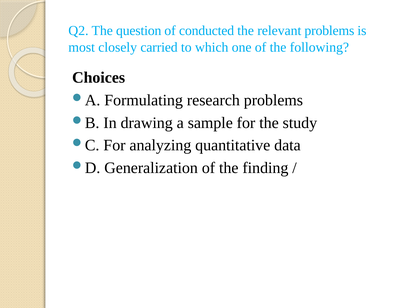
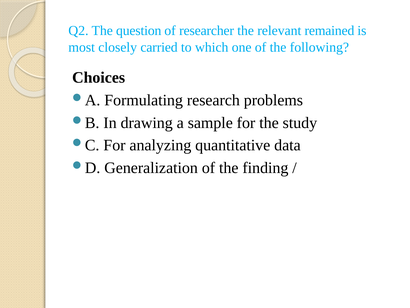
conducted: conducted -> researcher
relevant problems: problems -> remained
